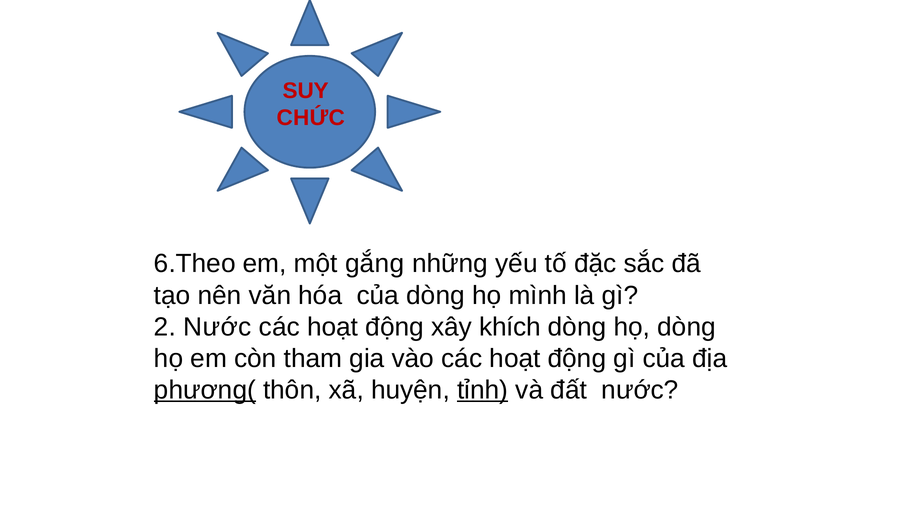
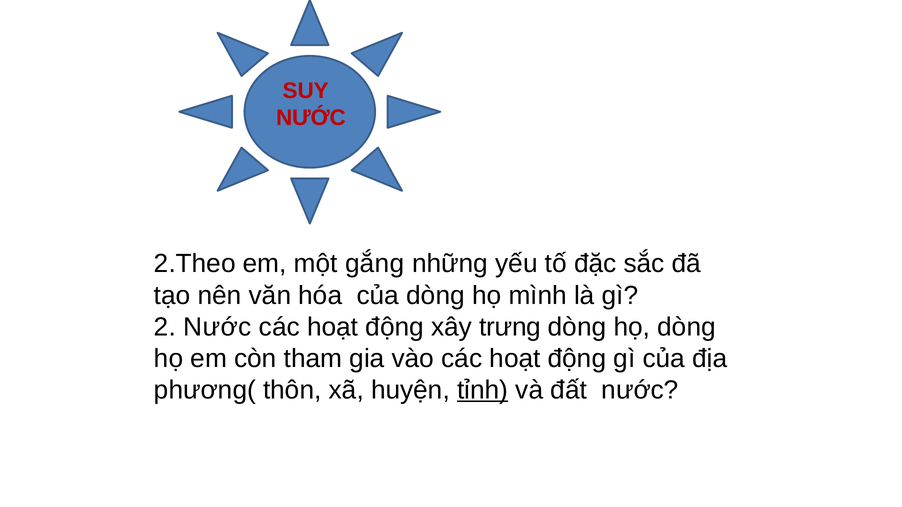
CHỨC at (311, 118): CHỨC -> NƯỚC
6.Theo: 6.Theo -> 2.Theo
khích: khích -> trưng
phương( underline: present -> none
